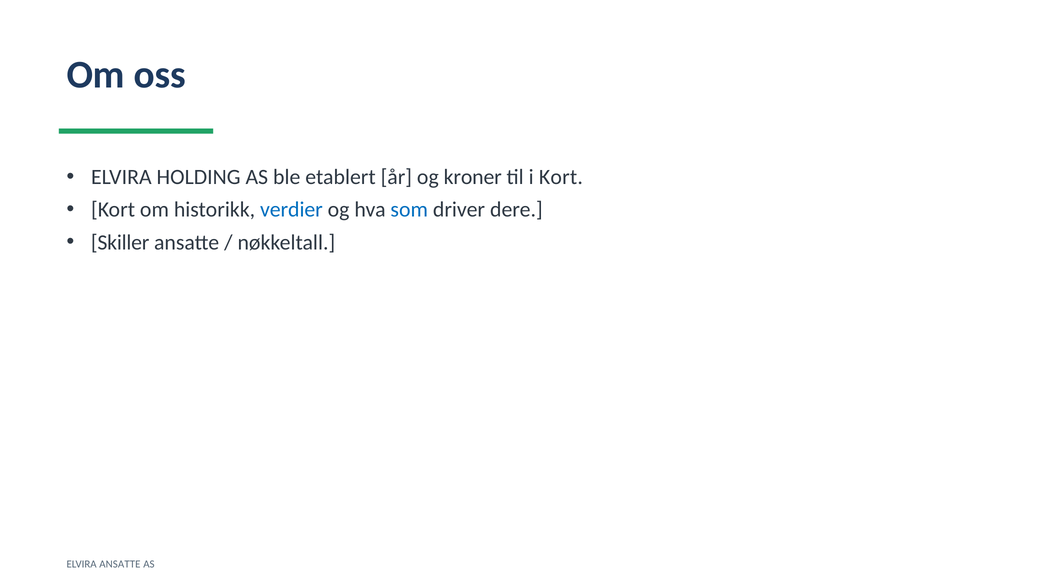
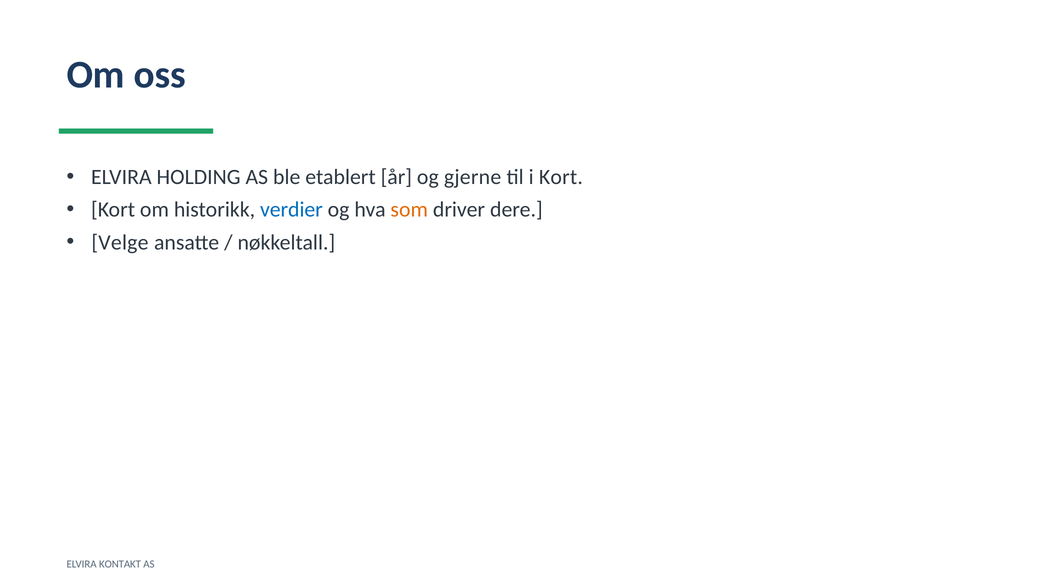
kroner: kroner -> gjerne
som colour: blue -> orange
Skiller: Skiller -> Velge
ELVIRA ANSATTE: ANSATTE -> KONTAKT
